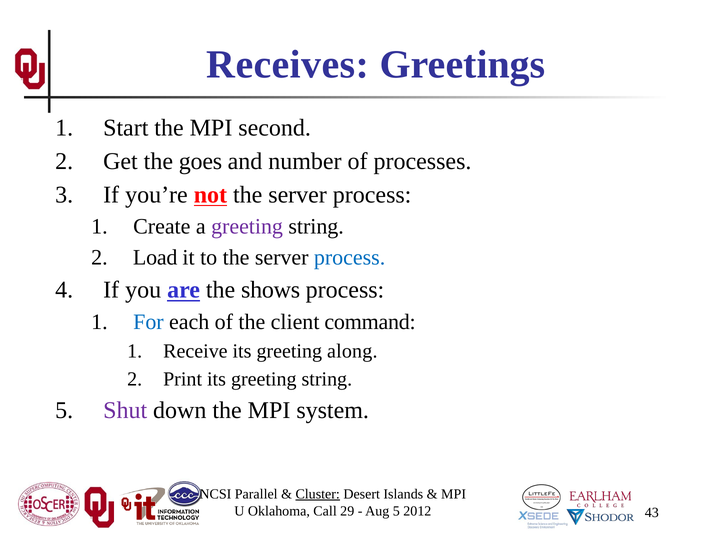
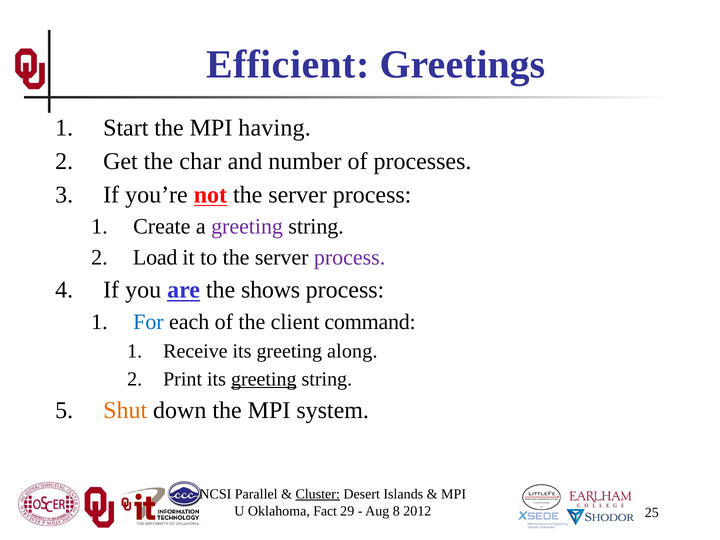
Receives: Receives -> Efficient
second: second -> having
goes: goes -> char
process at (350, 257) colour: blue -> purple
greeting at (264, 379) underline: none -> present
Shut colour: purple -> orange
Call: Call -> Fact
Aug 5: 5 -> 8
43: 43 -> 25
